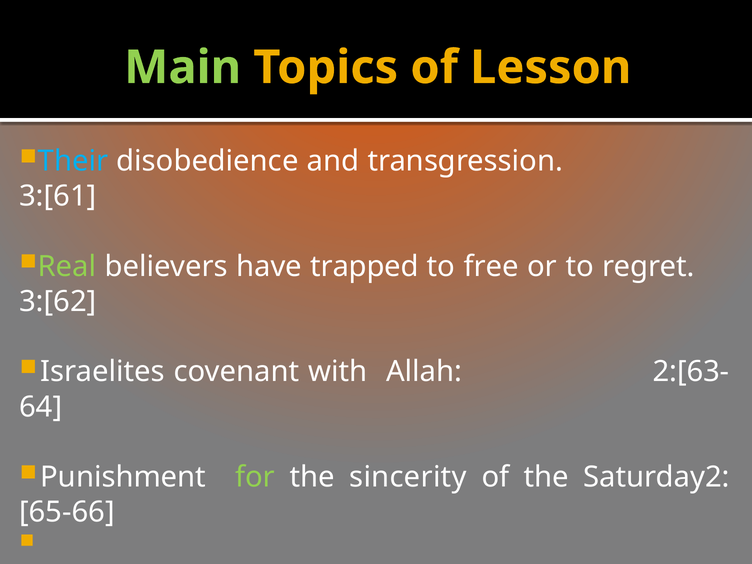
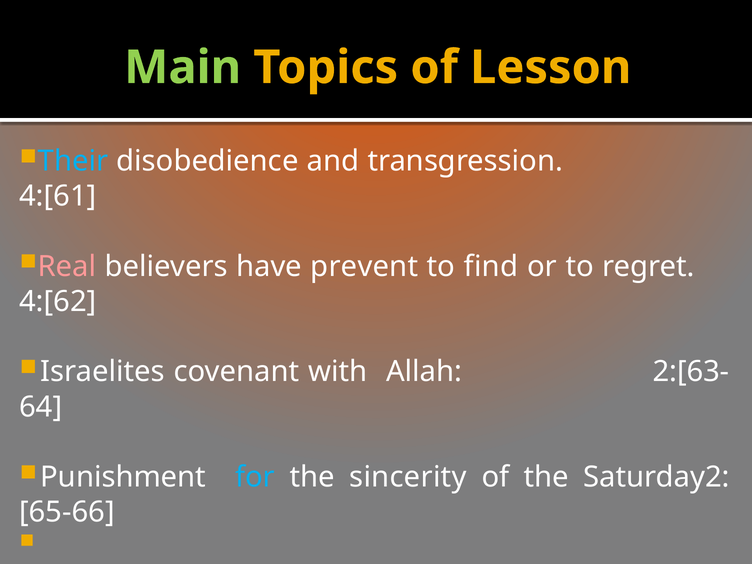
3:[61: 3:[61 -> 4:[61
Real colour: light green -> pink
trapped: trapped -> prevent
free: free -> find
3:[62: 3:[62 -> 4:[62
for colour: light green -> light blue
